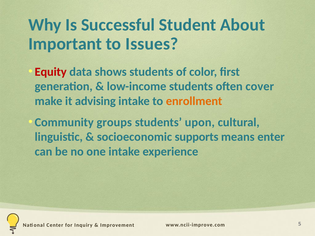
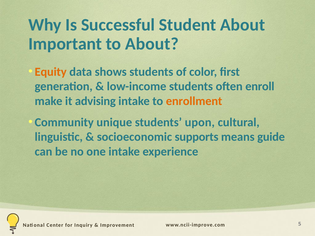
to Issues: Issues -> About
Equity colour: red -> orange
cover: cover -> enroll
groups: groups -> unique
enter: enter -> guide
